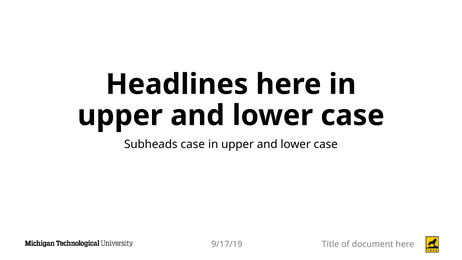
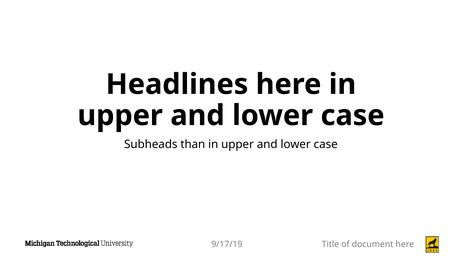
Subheads case: case -> than
